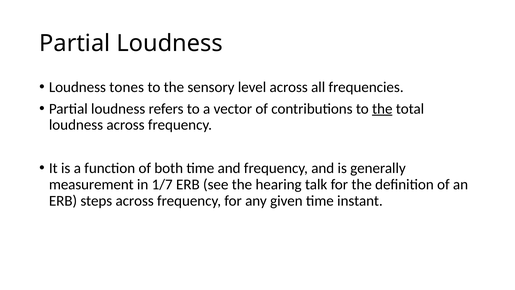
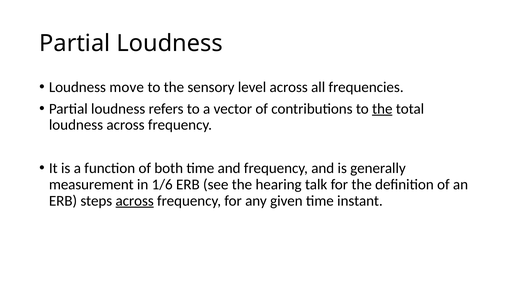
tones: tones -> move
1/7: 1/7 -> 1/6
across at (135, 201) underline: none -> present
